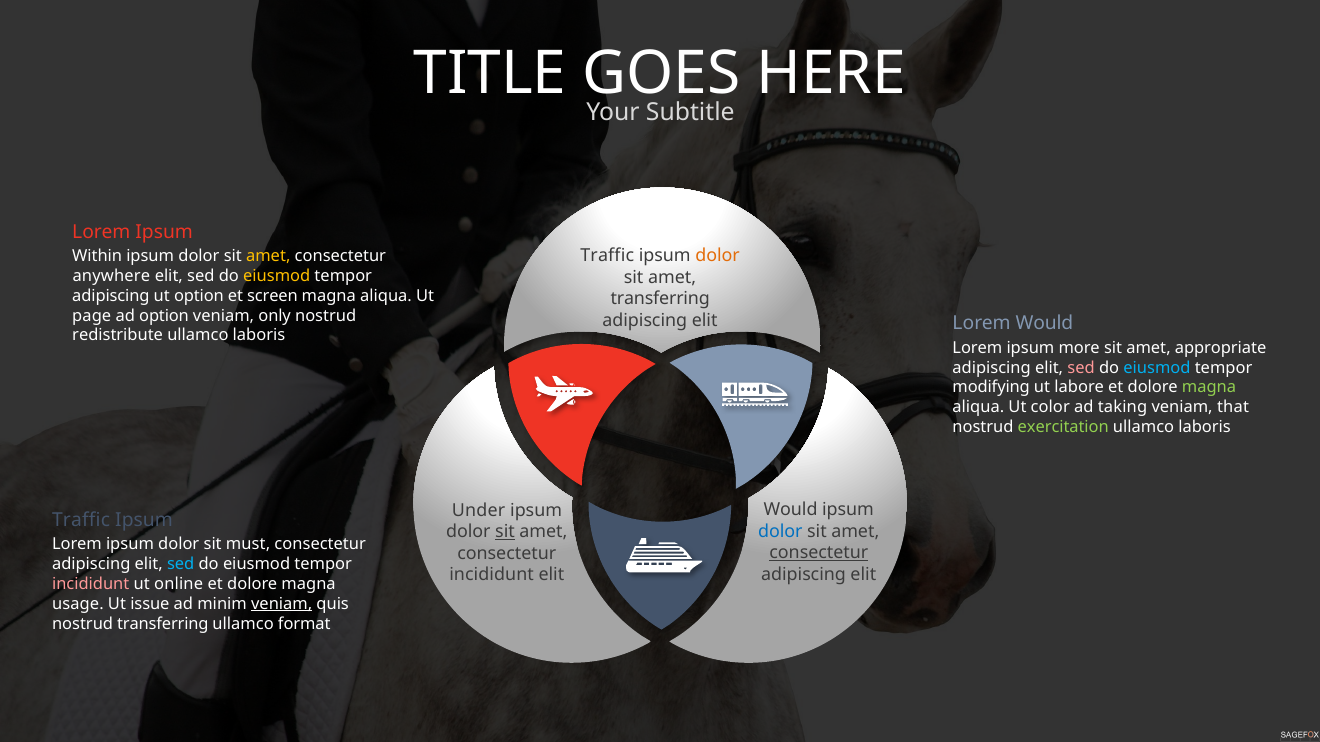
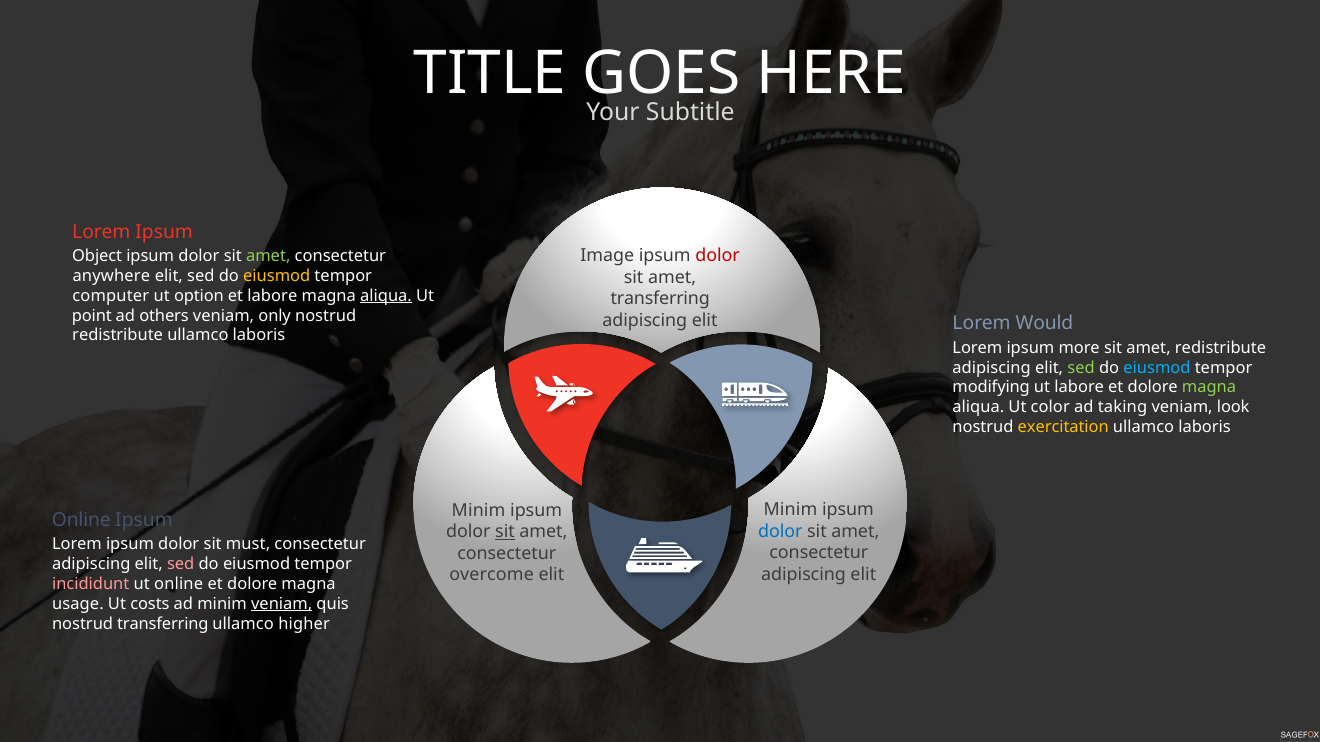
Traffic at (607, 256): Traffic -> Image
dolor at (718, 256) colour: orange -> red
Within: Within -> Object
amet at (268, 256) colour: yellow -> light green
adipiscing at (111, 296): adipiscing -> computer
et screen: screen -> labore
aliqua at (386, 296) underline: none -> present
page: page -> point
ad option: option -> others
amet appropriate: appropriate -> redistribute
sed at (1081, 368) colour: pink -> light green
that: that -> look
exercitation colour: light green -> yellow
Would at (791, 510): Would -> Minim
Under at (479, 511): Under -> Minim
Traffic at (81, 520): Traffic -> Online
consectetur at (819, 553) underline: present -> none
sed at (181, 565) colour: light blue -> pink
incididunt at (492, 575): incididunt -> overcome
issue: issue -> costs
format: format -> higher
